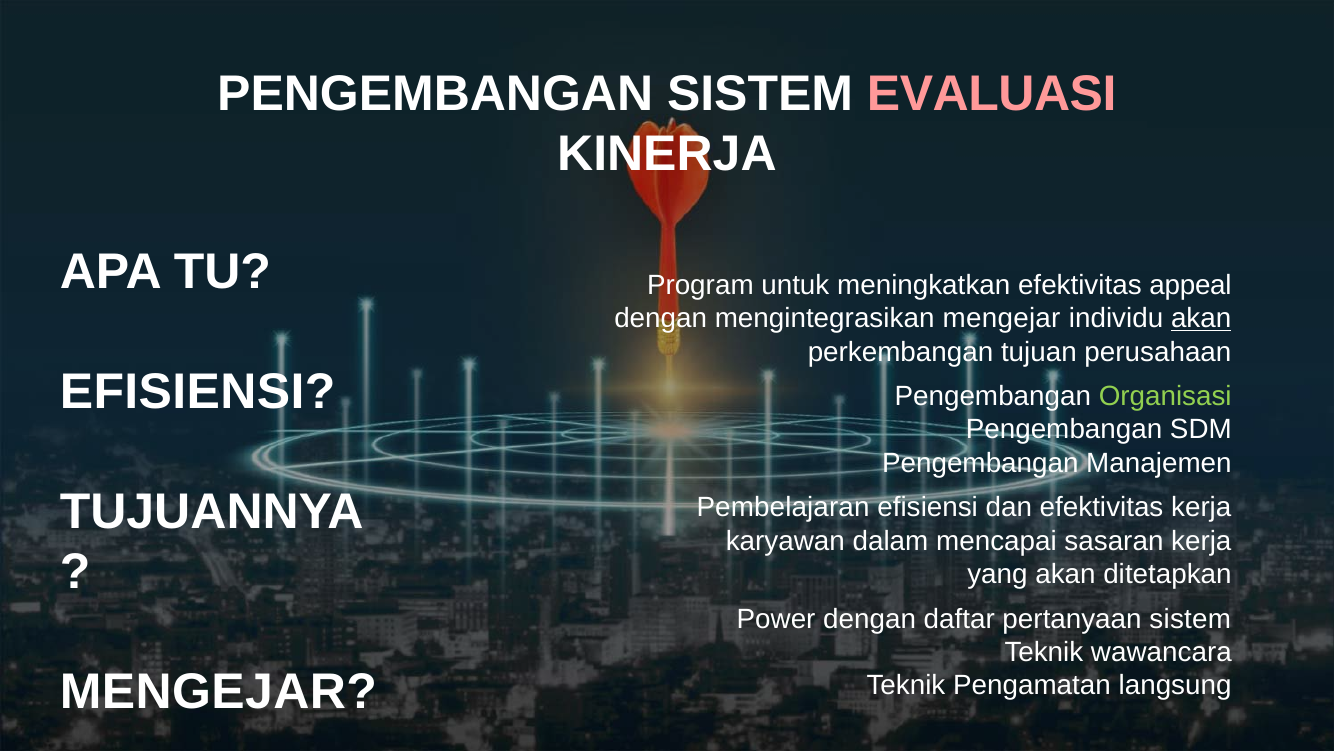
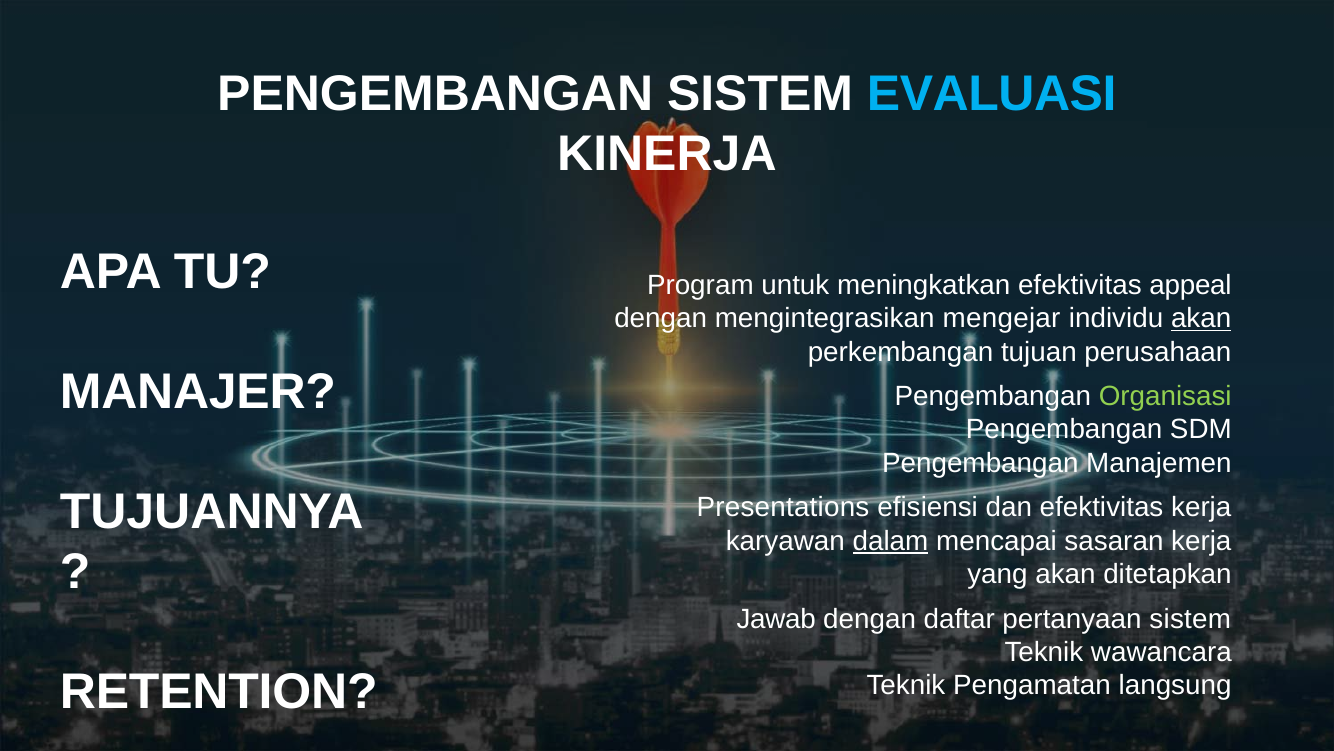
EVALUASI colour: pink -> light blue
EFISIENSI at (198, 391): EFISIENSI -> MANAJER
Pembelajaran: Pembelajaran -> Presentations
dalam underline: none -> present
Power: Power -> Jawab
MENGEJAR at (218, 692): MENGEJAR -> RETENTION
